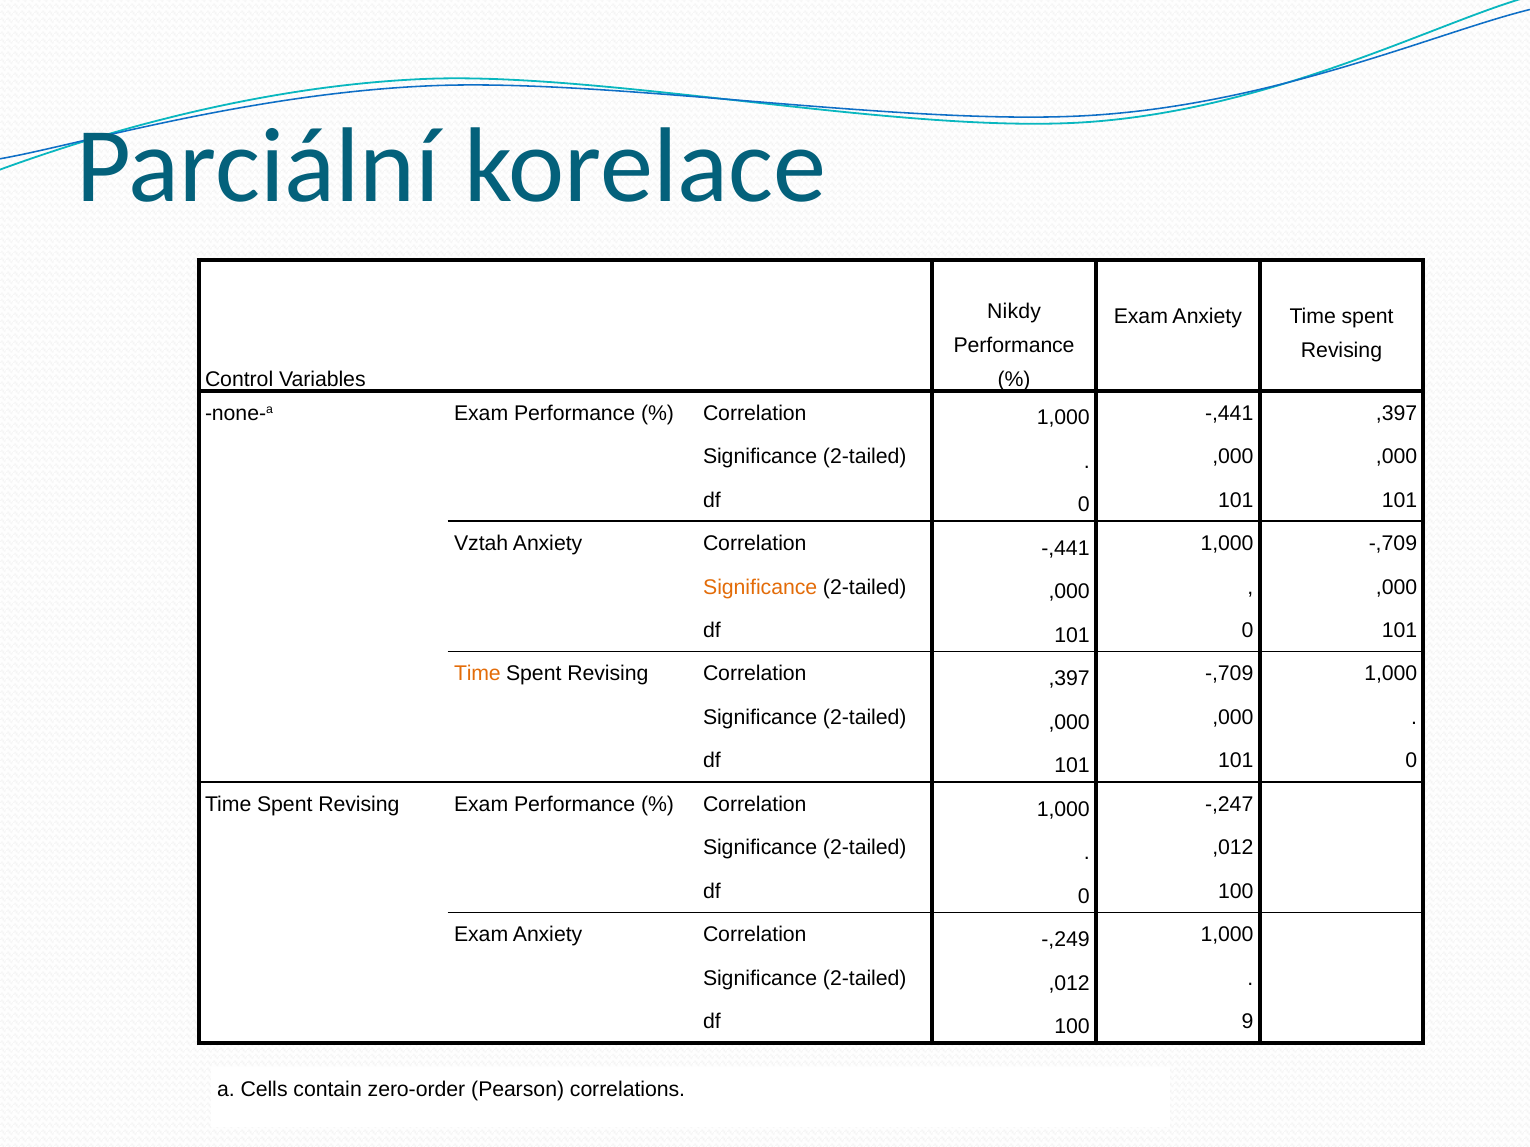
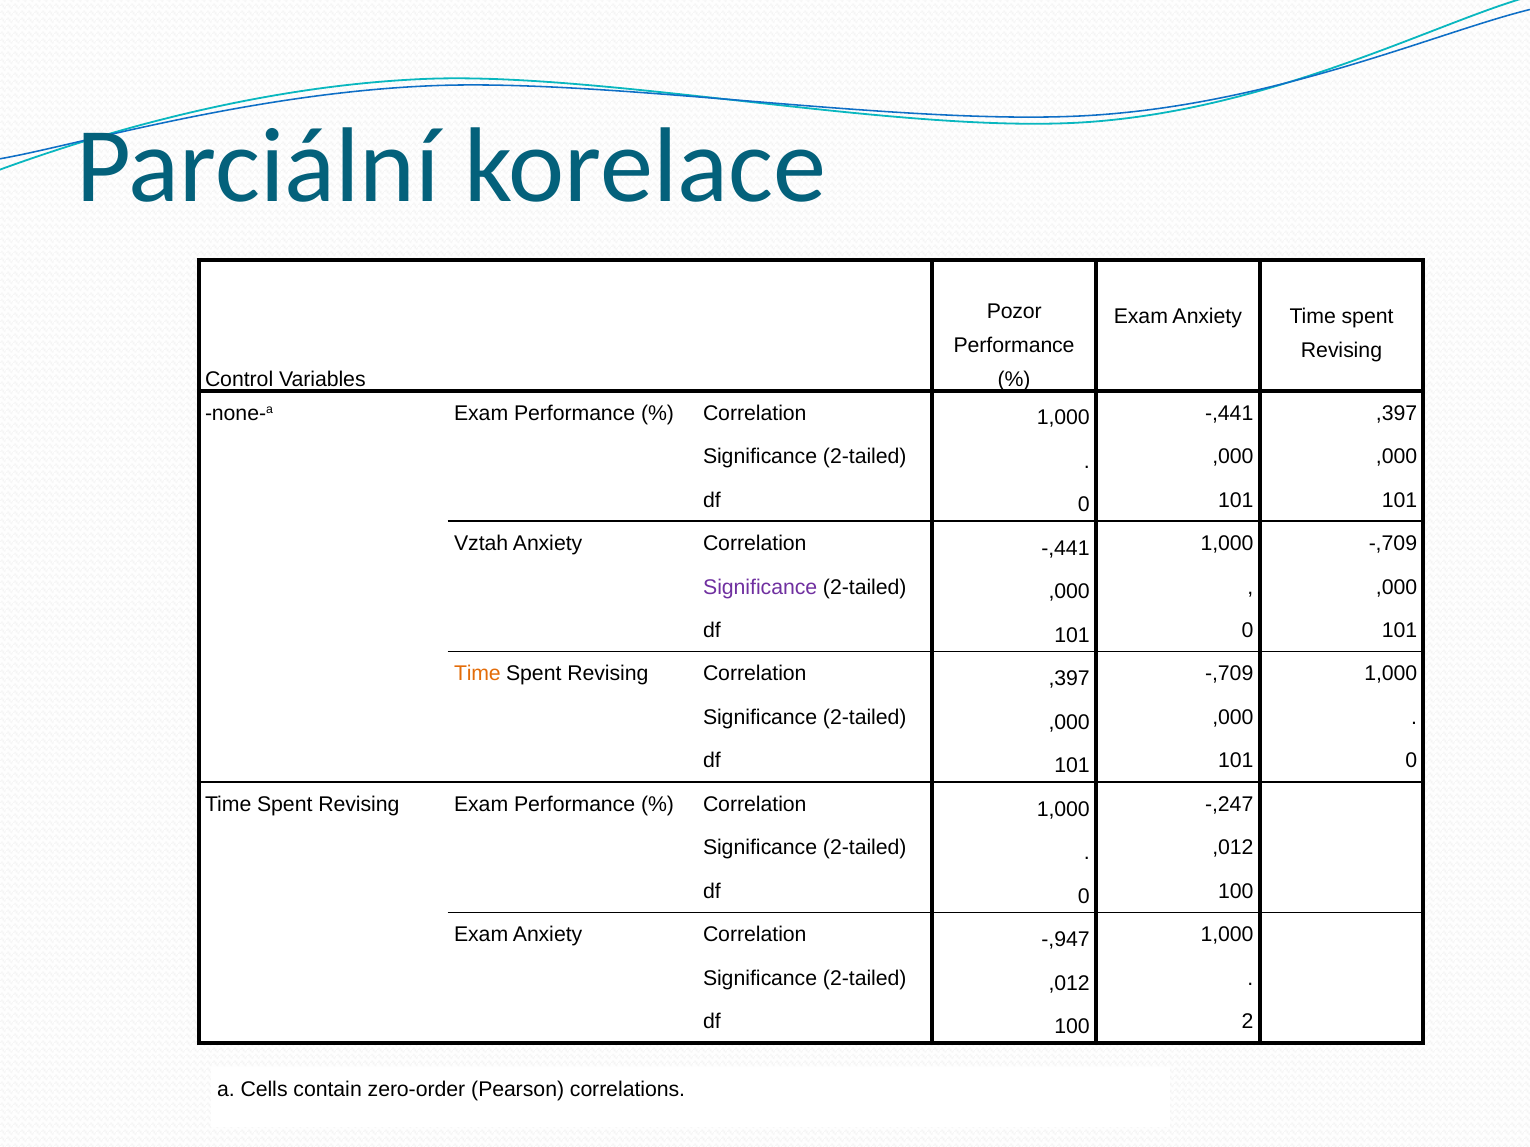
Nikdy: Nikdy -> Pozor
Significance at (760, 587) colour: orange -> purple
-,249: -,249 -> -,947
9: 9 -> 2
